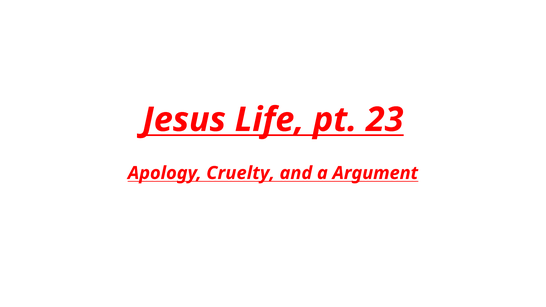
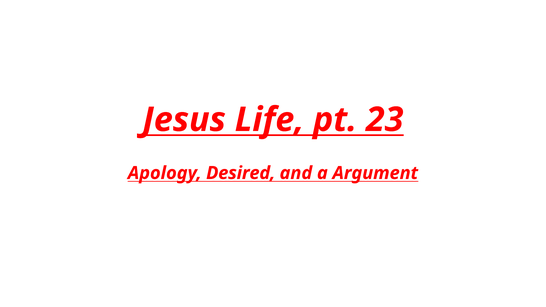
Cruelty: Cruelty -> Desired
